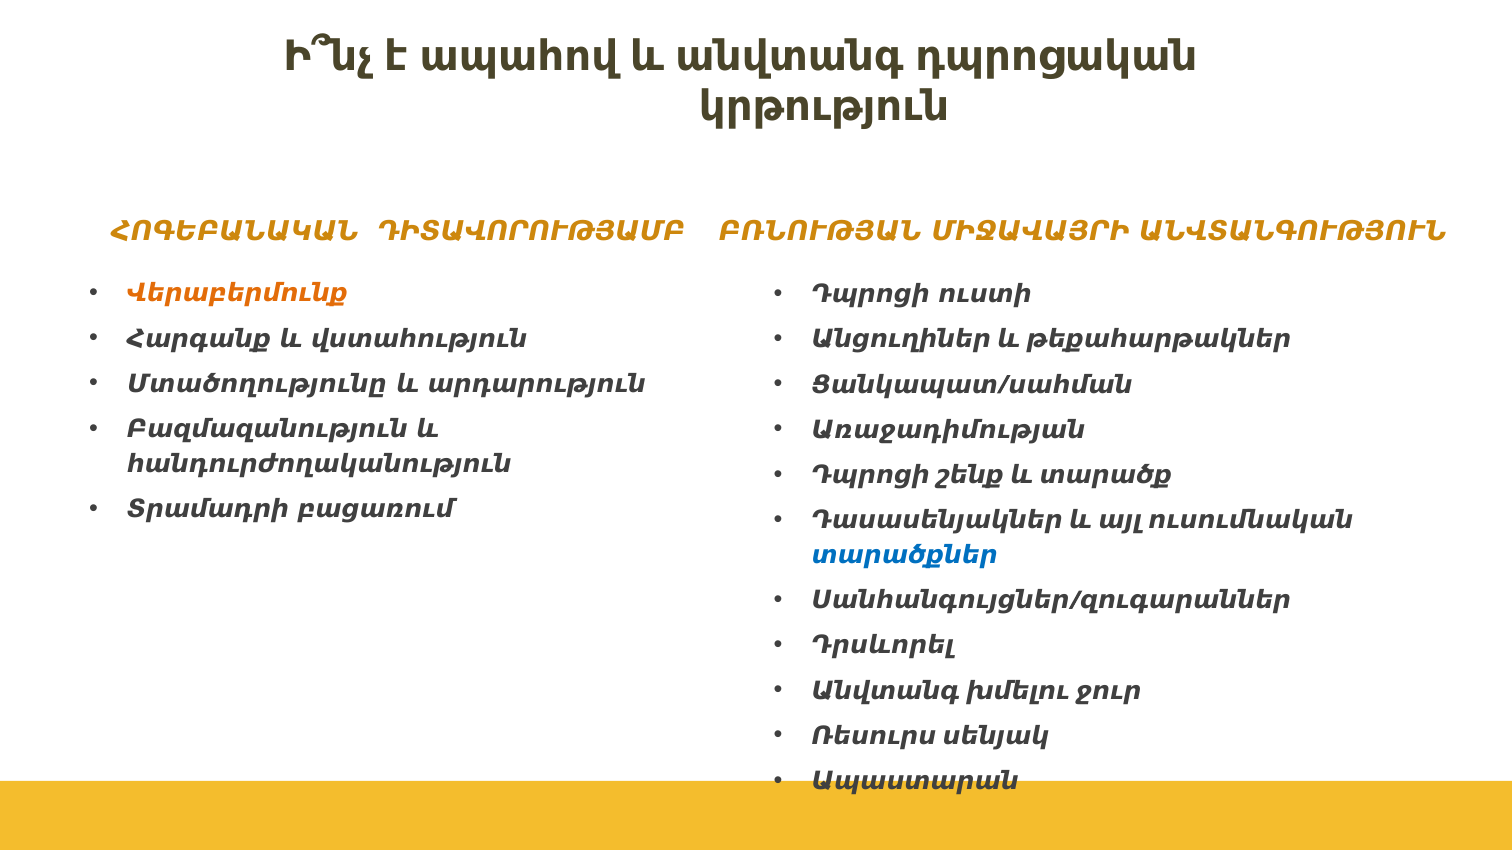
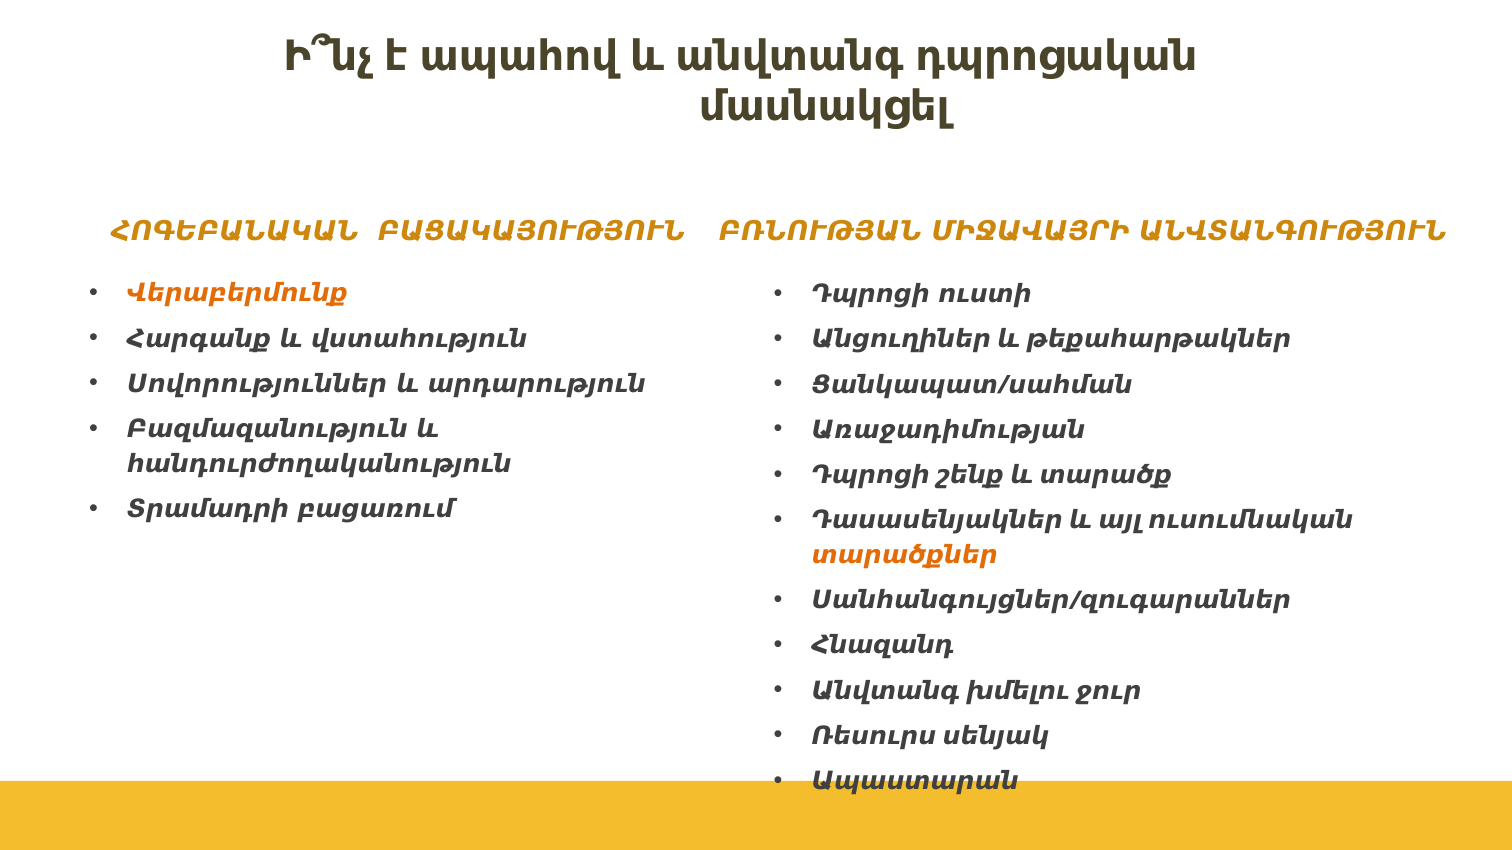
կրթություն: կրթություն -> մասնակցել
ԴԻՏԱՎՈՐՈՒԹՅԱՄԲ: ԴԻՏԱՎՈՐՈՒԹՅԱՄԲ -> ԲԱՑԱԿԱՅՈՒԹՅՈՒՆ
Մտածողությունը: Մտածողությունը -> Սովորություններ
տարածքներ colour: blue -> orange
Դրսևորել: Դրսևորել -> Հնազանդ
